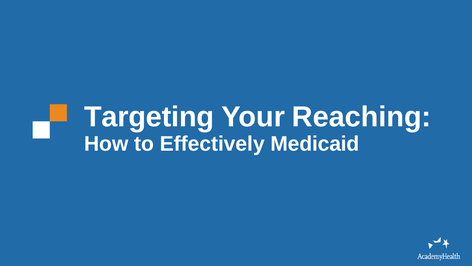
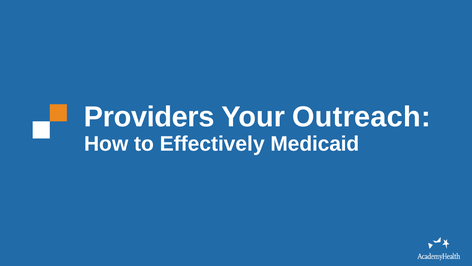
Targeting: Targeting -> Providers
Reaching: Reaching -> Outreach
